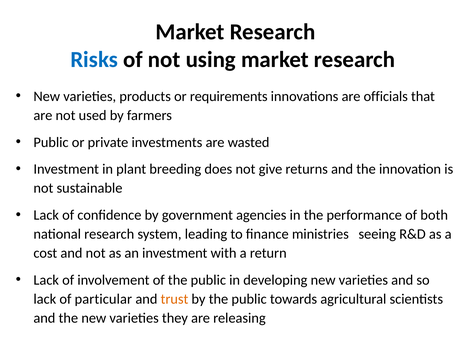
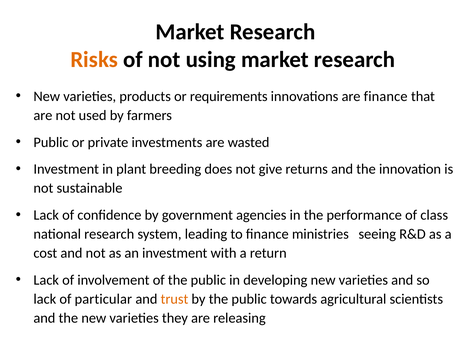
Risks colour: blue -> orange
are officials: officials -> finance
both: both -> class
